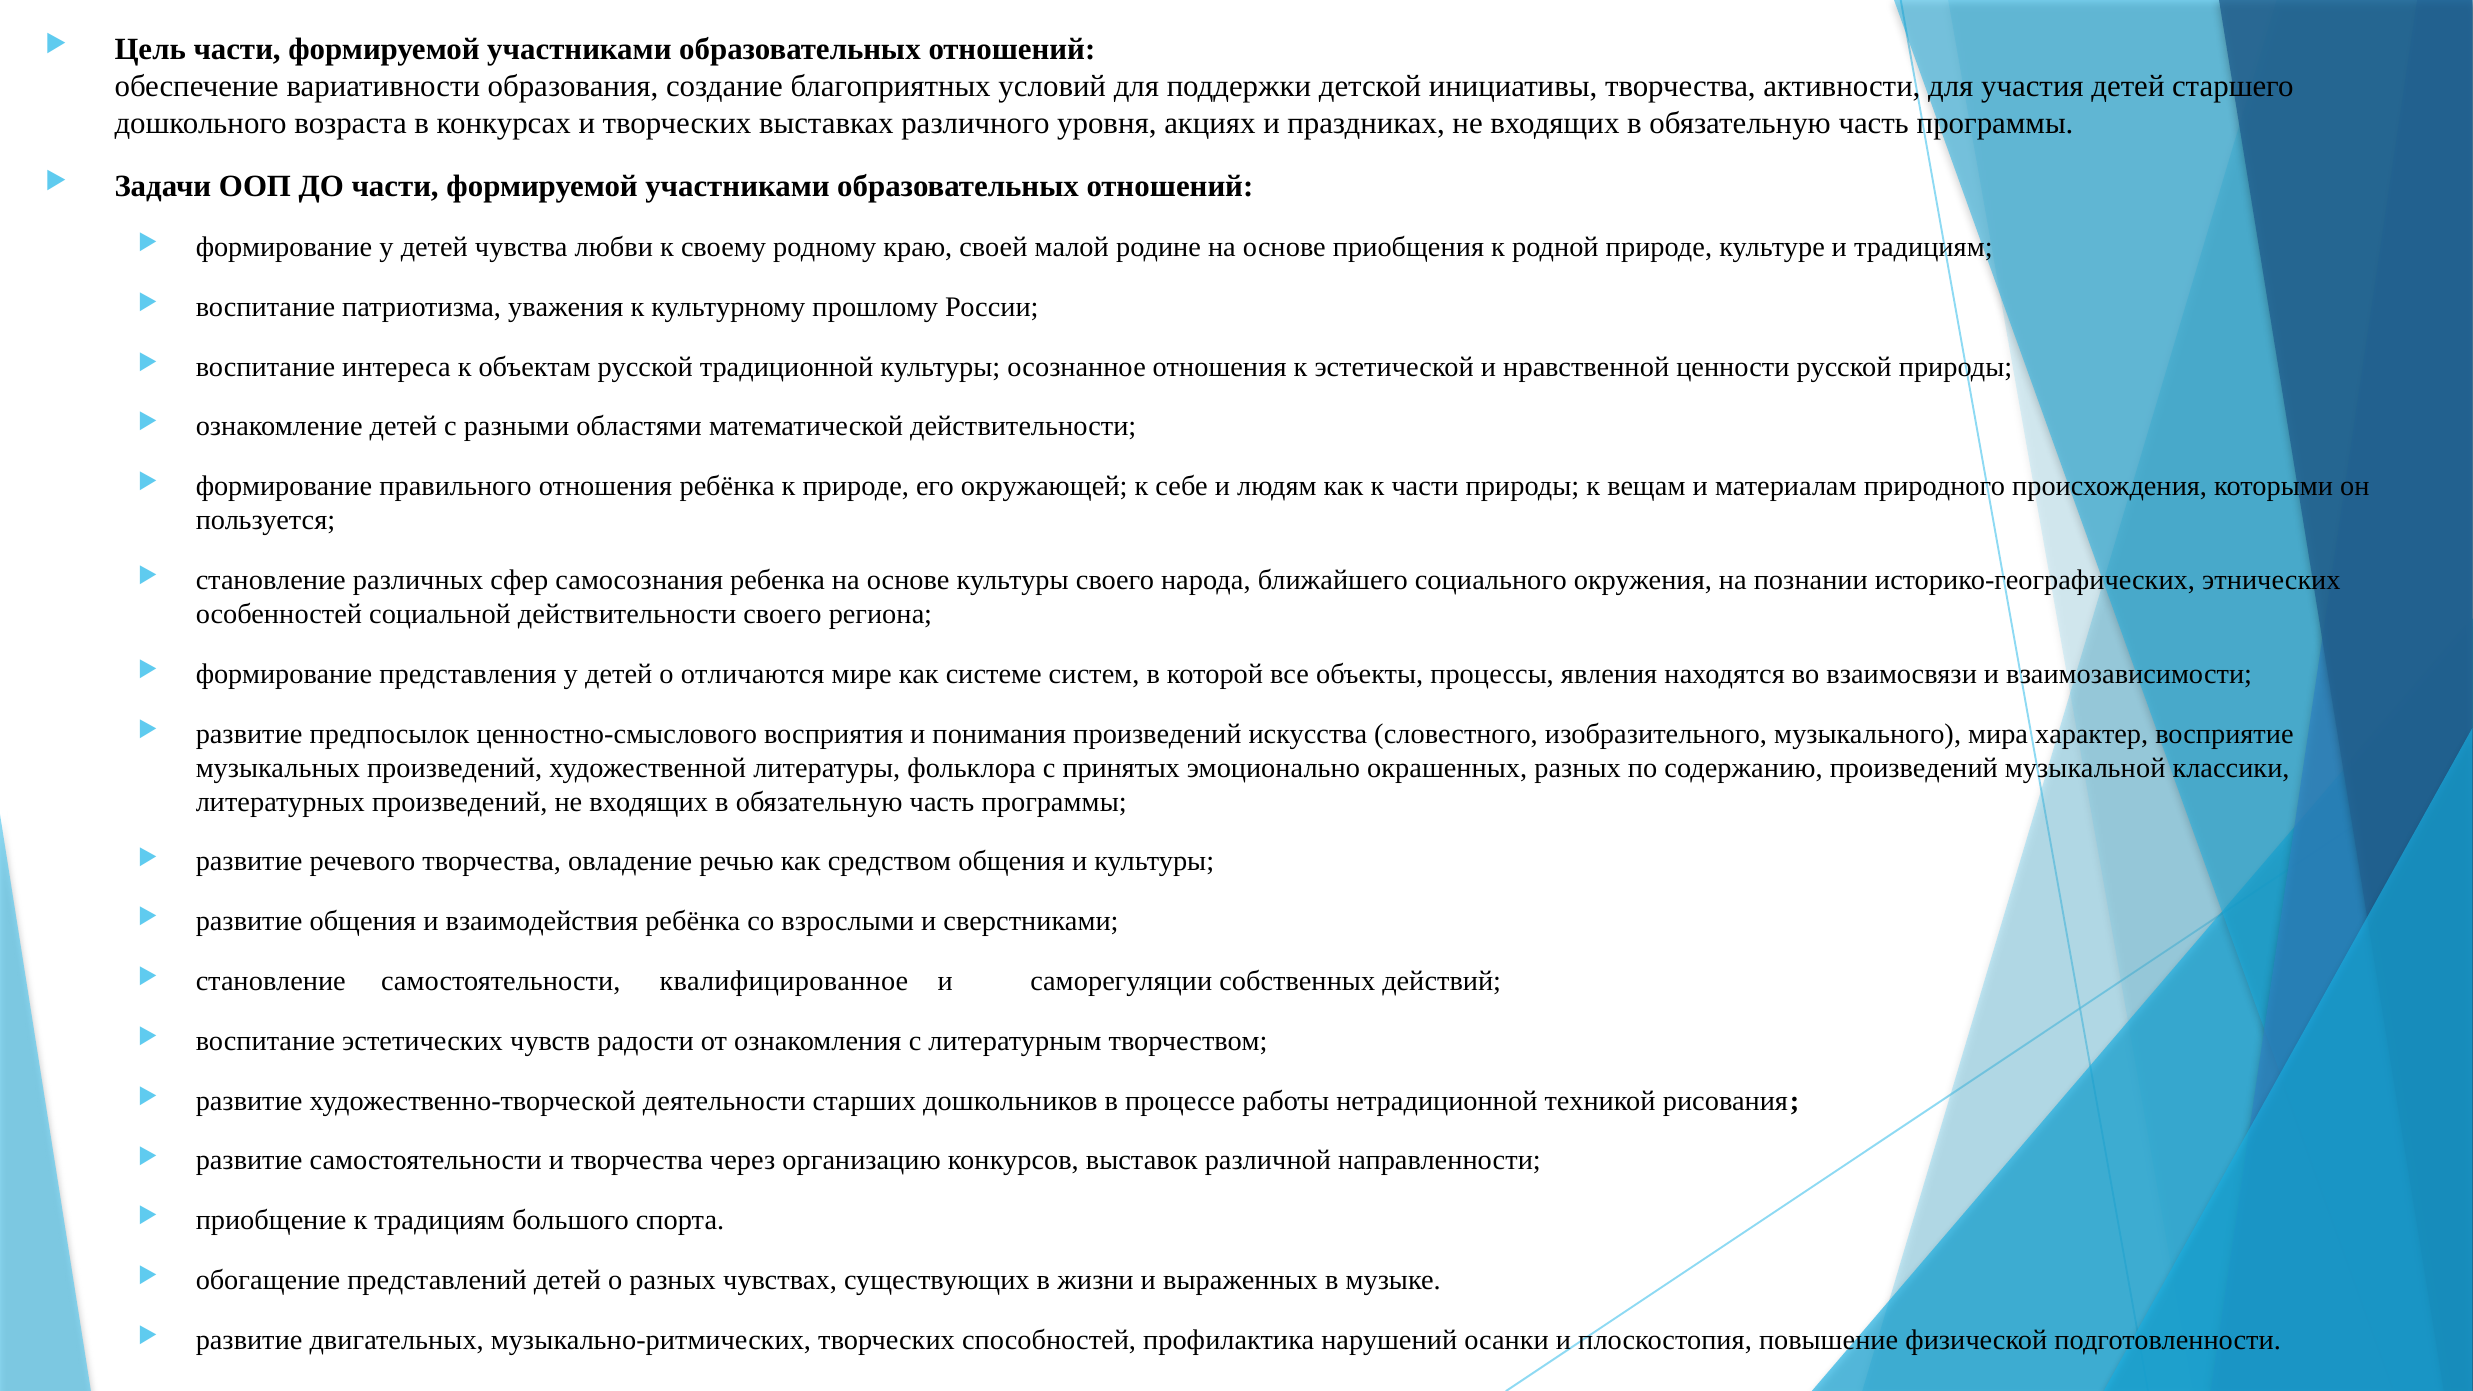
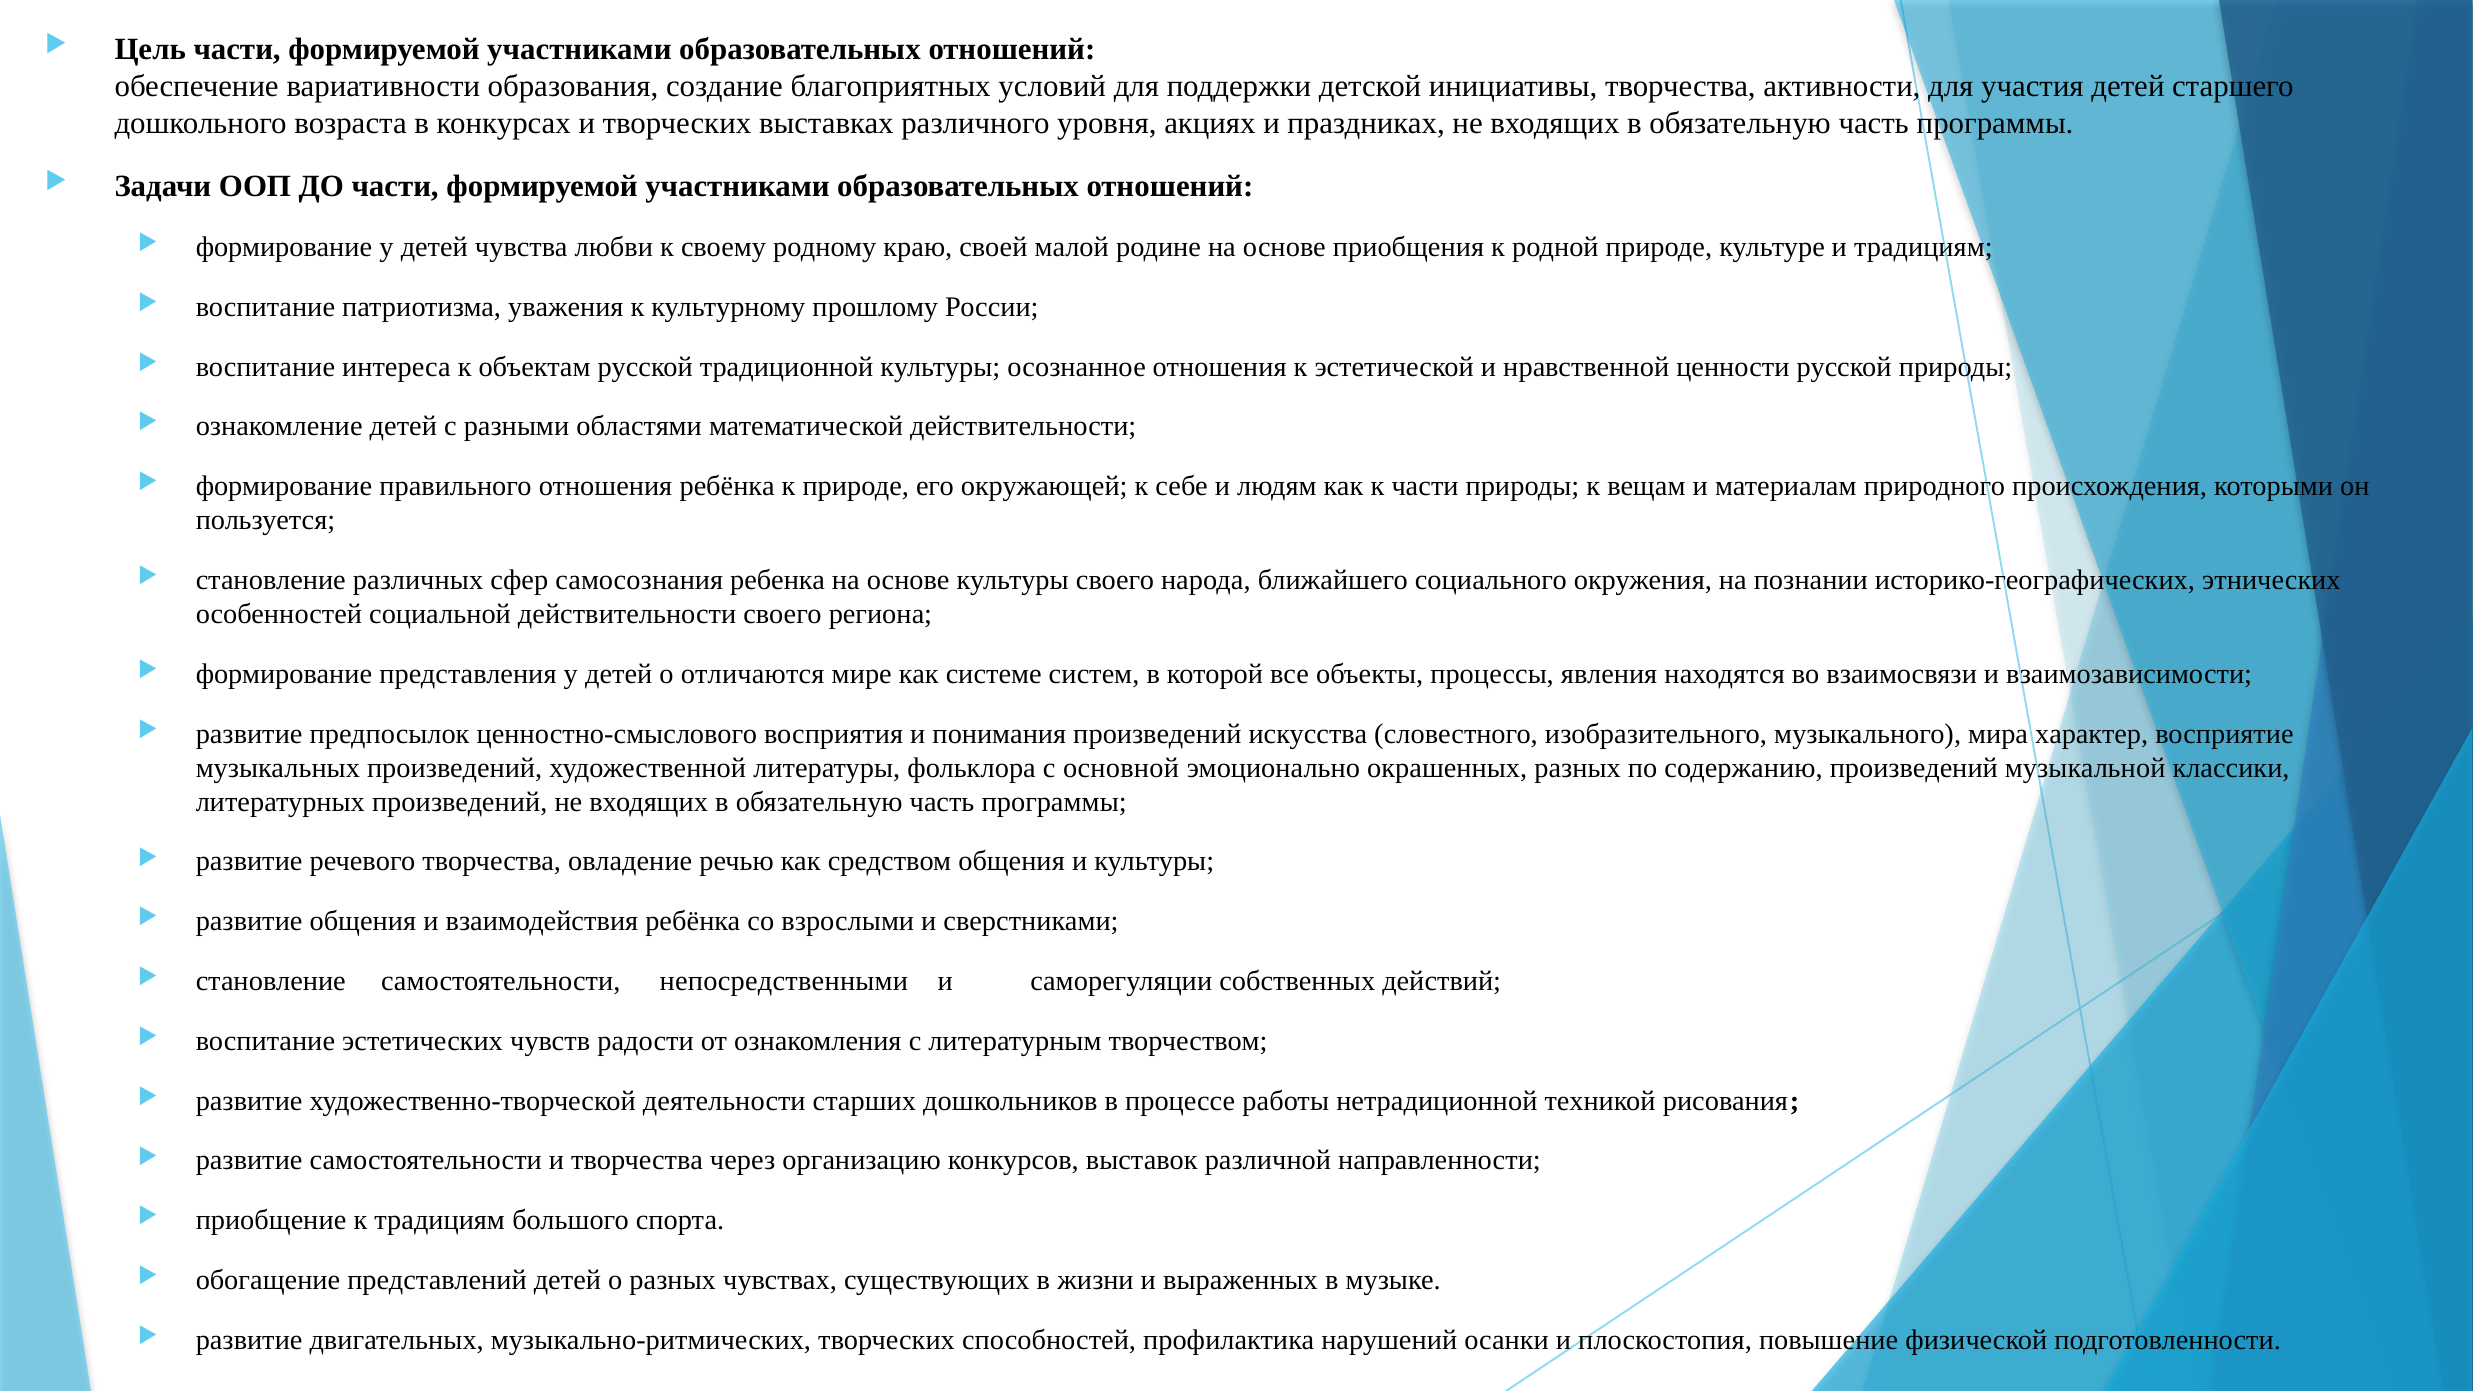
принятых: принятых -> основной
квалифицированное: квалифицированное -> непосредственными
